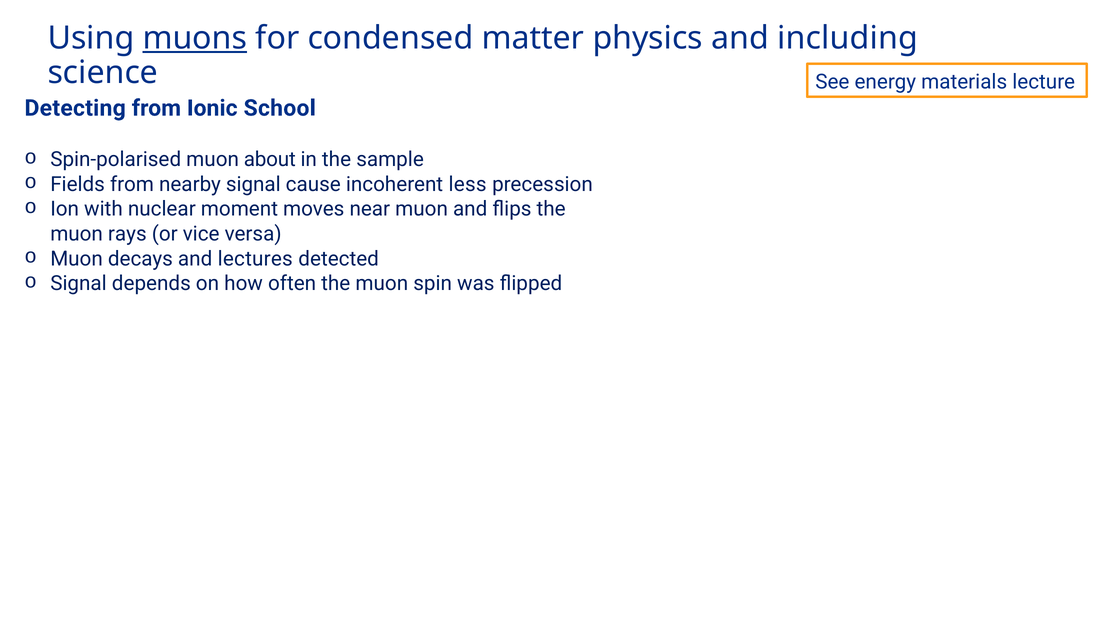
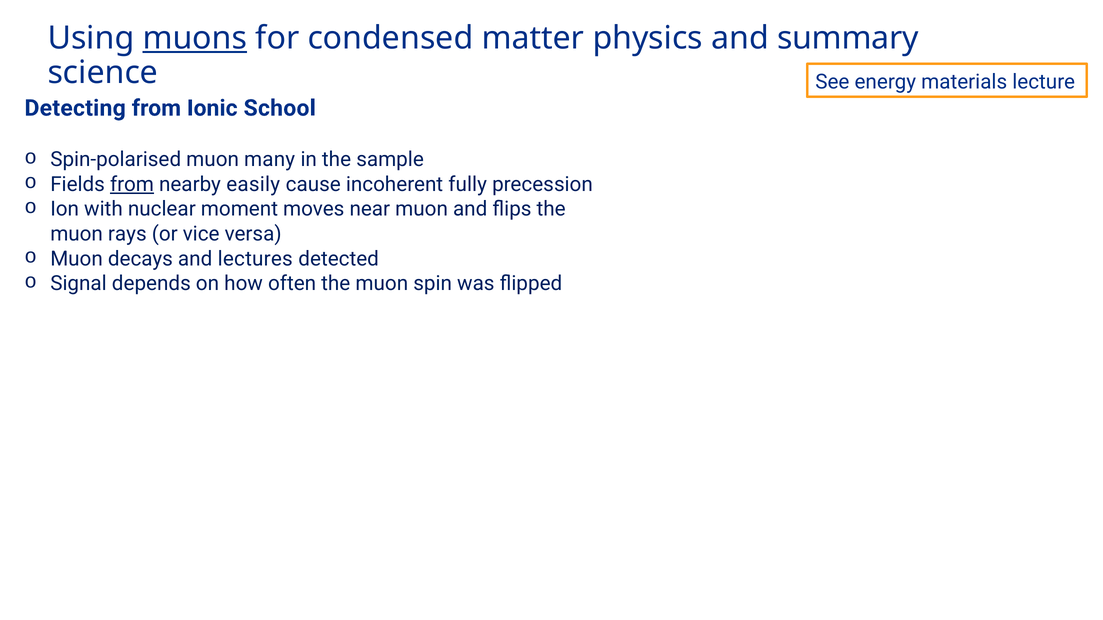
including: including -> summary
about: about -> many
from at (132, 184) underline: none -> present
nearby signal: signal -> easily
less: less -> fully
